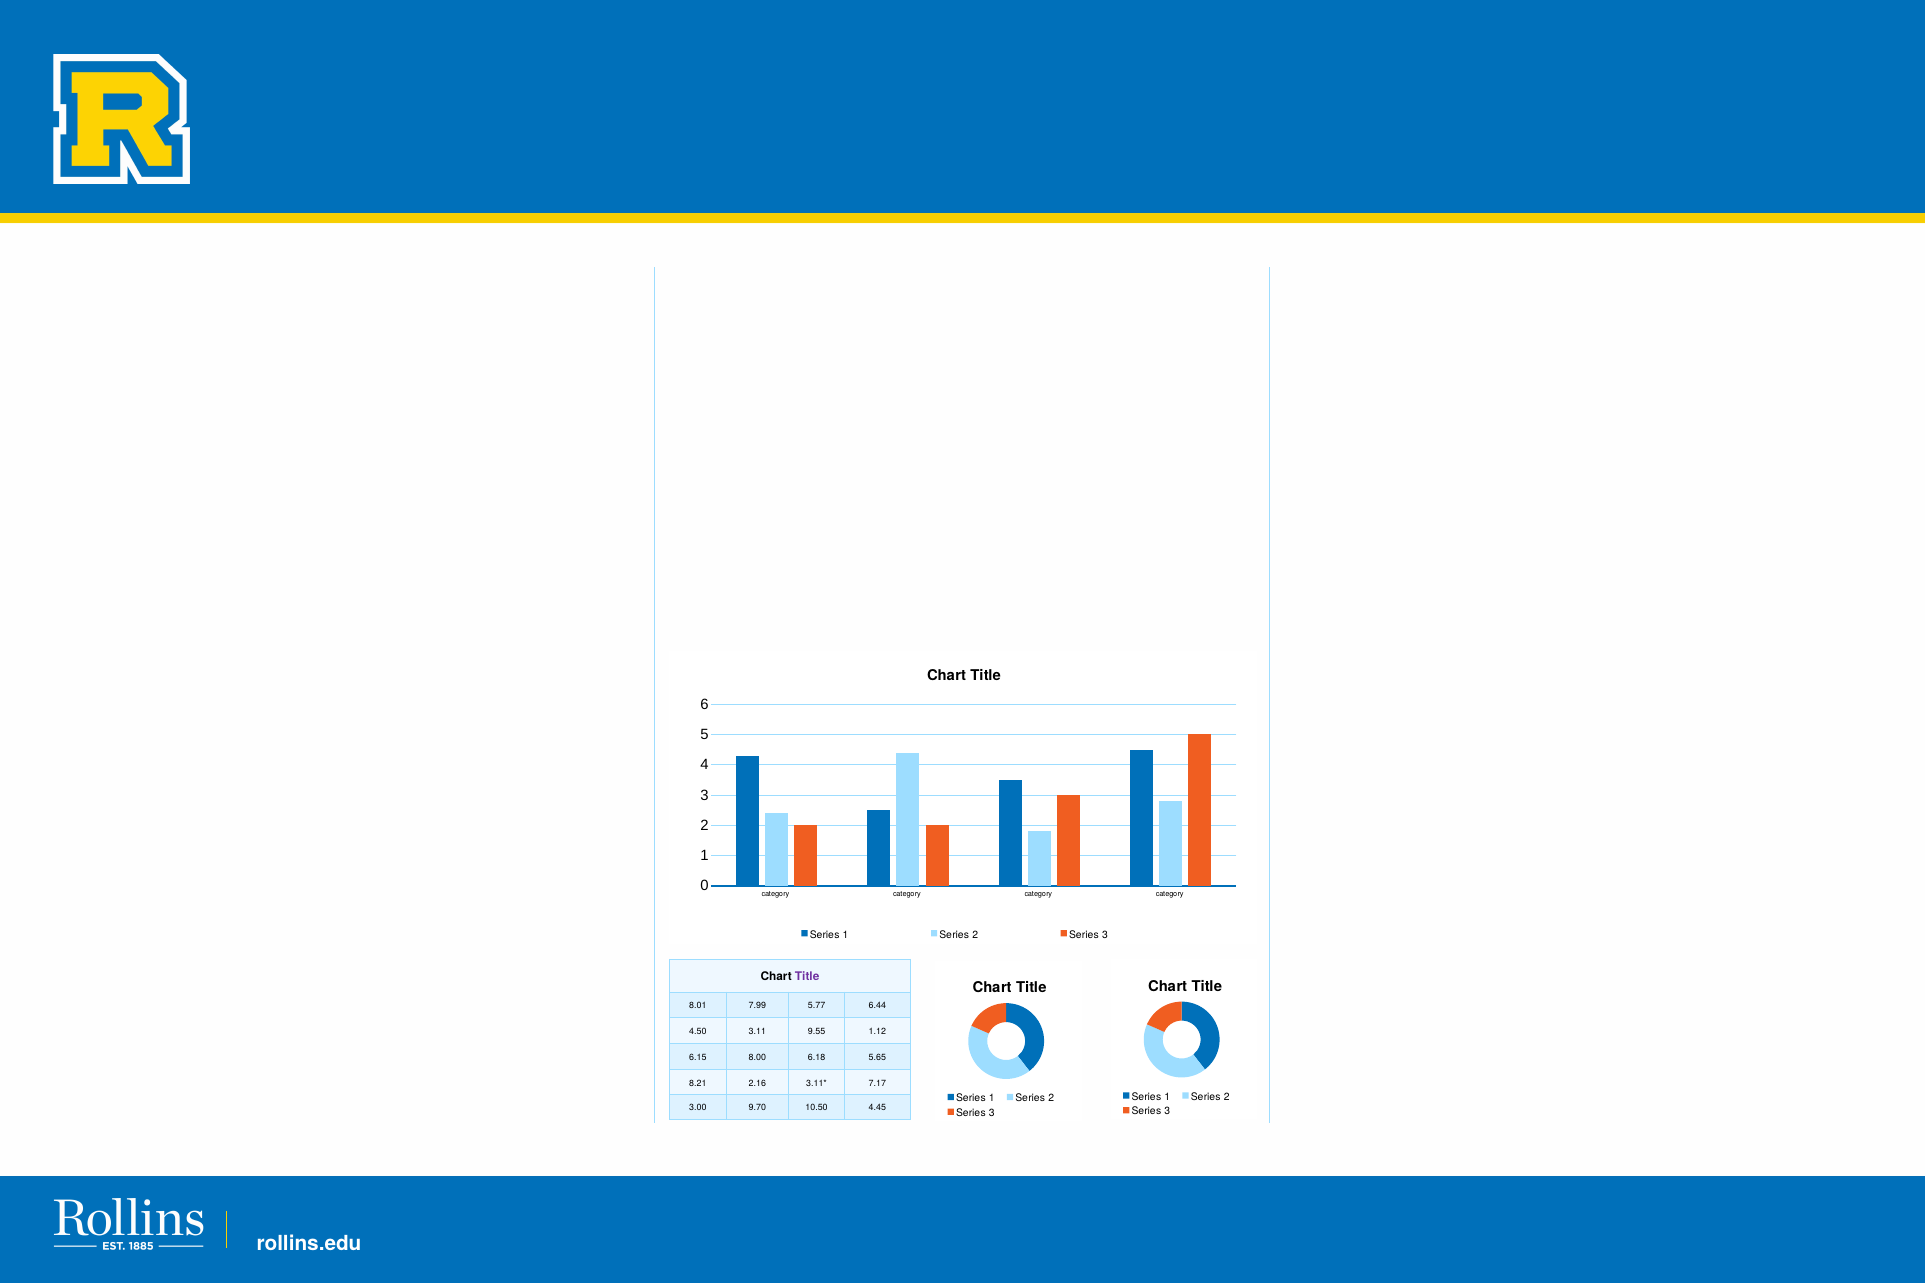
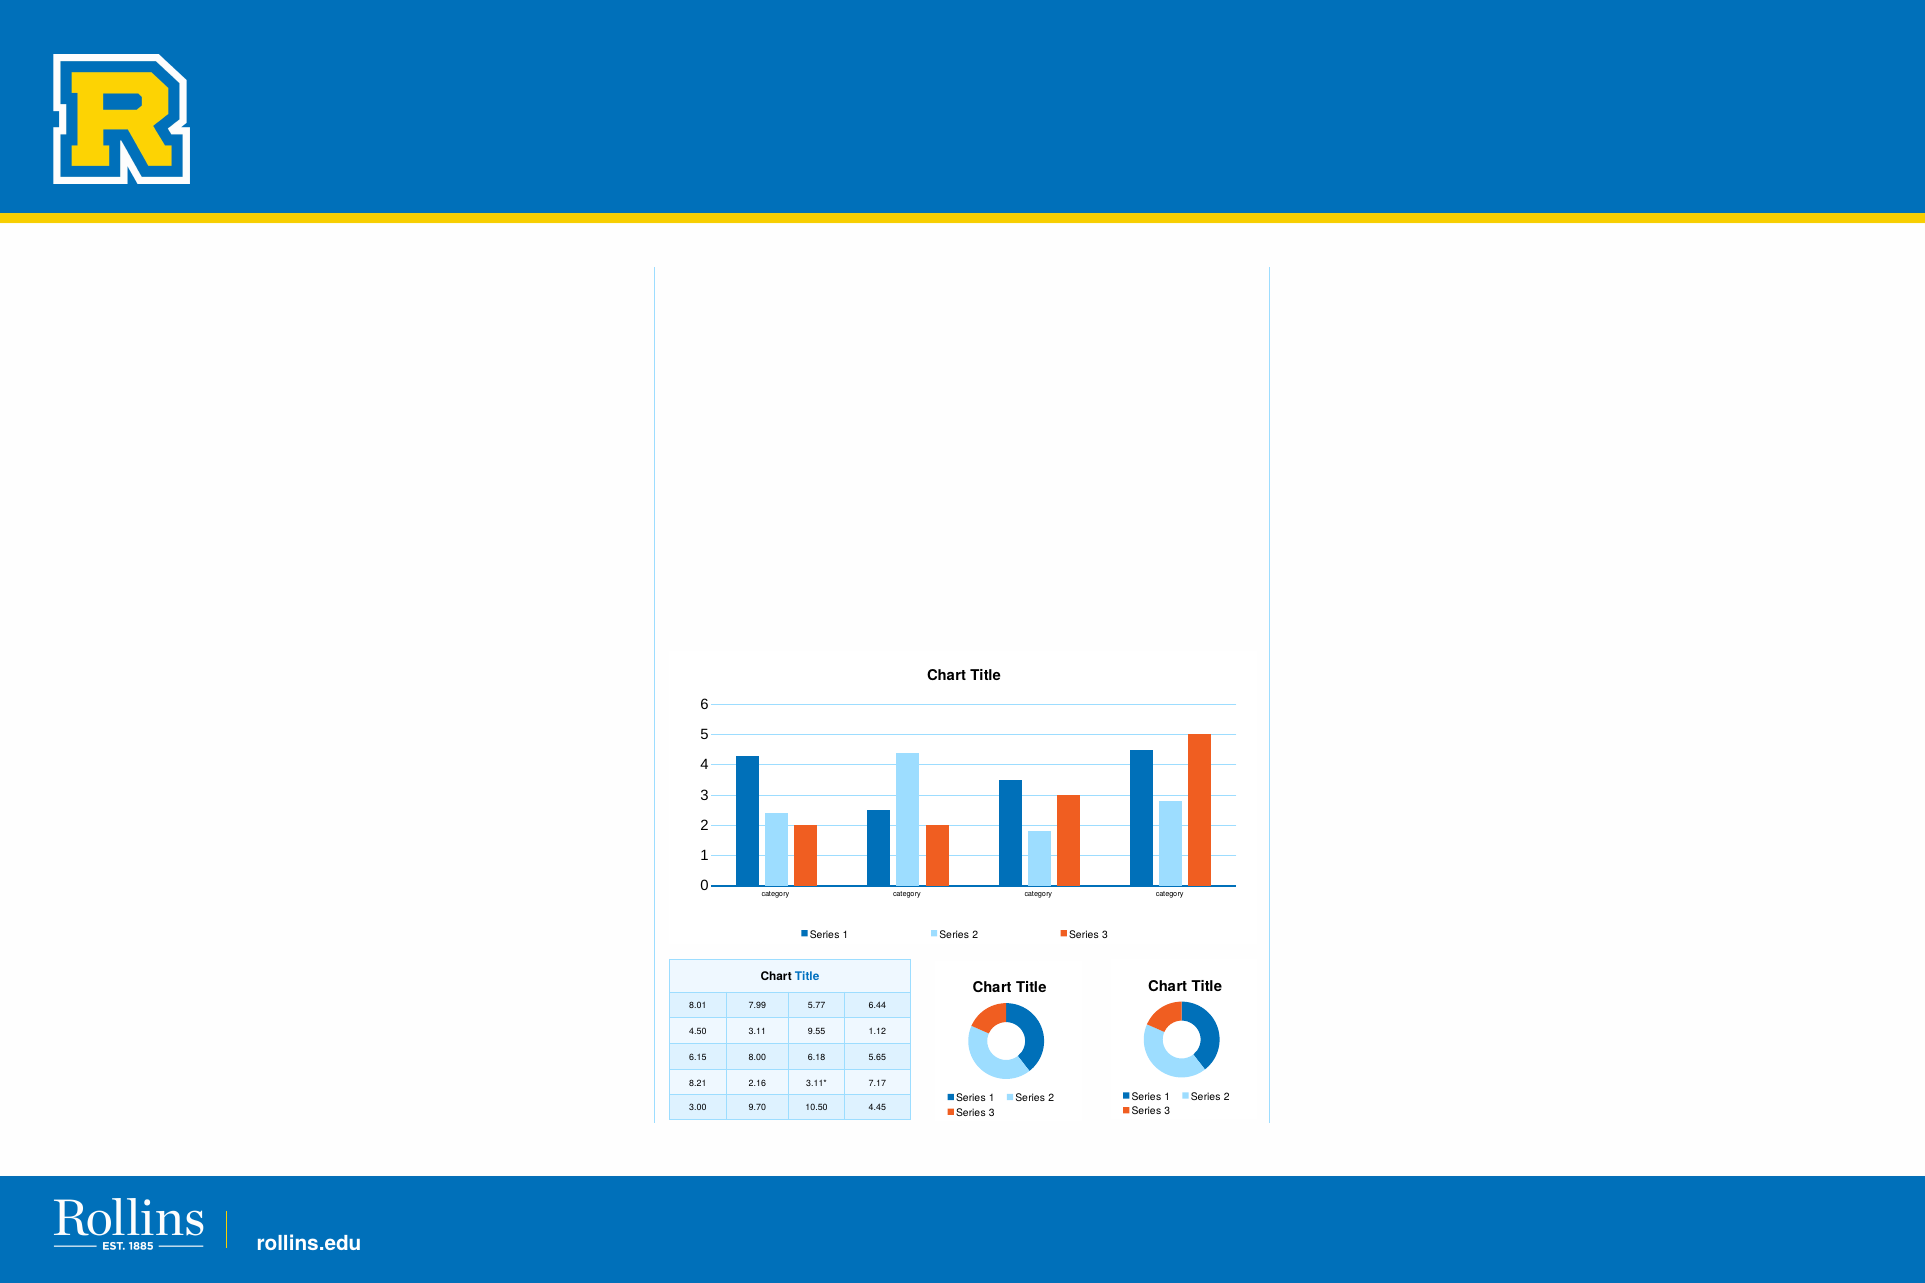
Title at (807, 977) colour: purple -> blue
